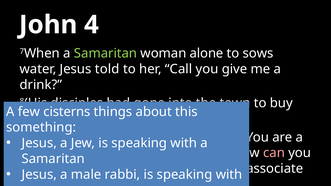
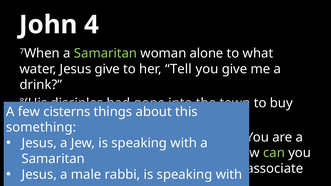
sows: sows -> what
Jesus told: told -> give
Call: Call -> Tell
can colour: pink -> light green
